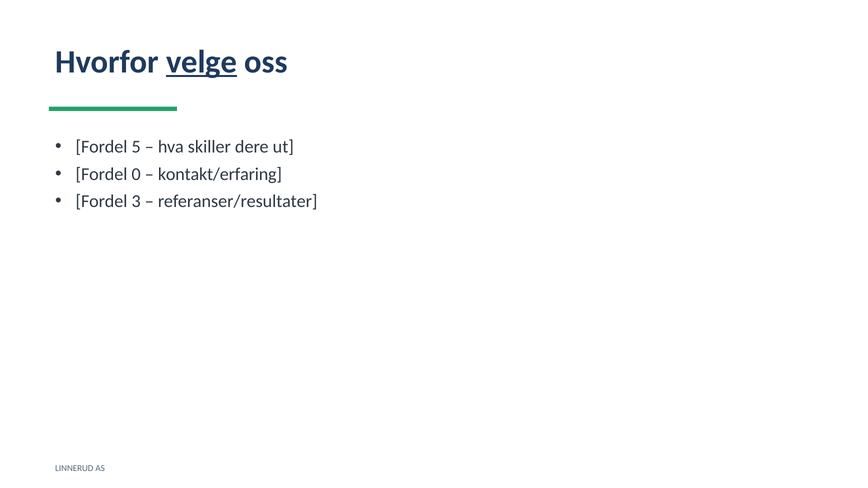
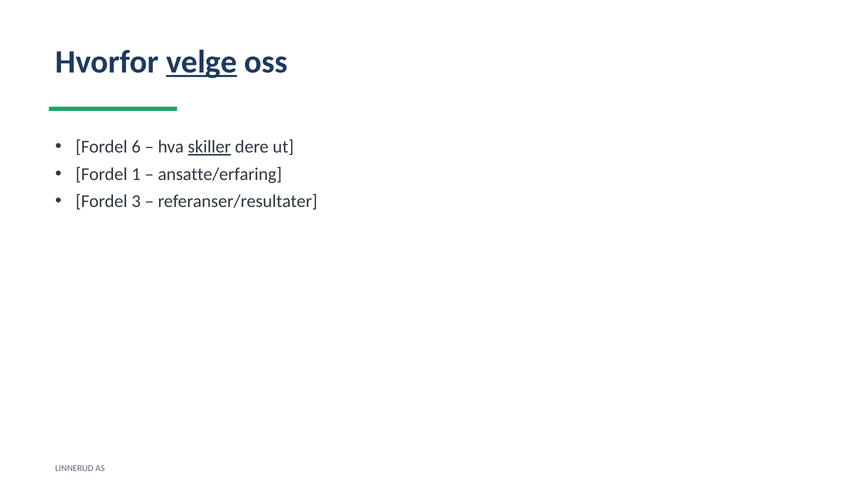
5: 5 -> 6
skiller underline: none -> present
0: 0 -> 1
kontakt/erfaring: kontakt/erfaring -> ansatte/erfaring
